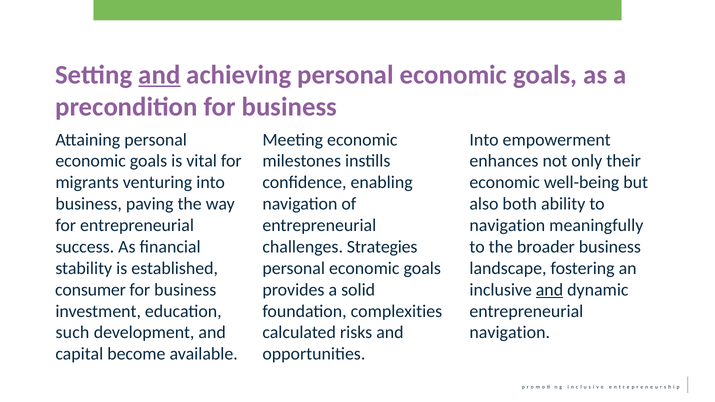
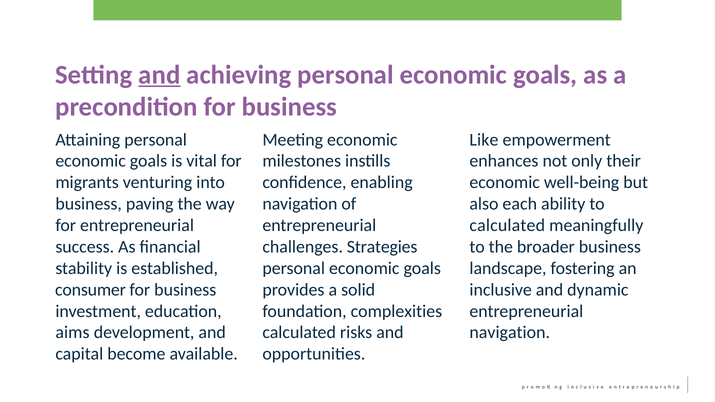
Into at (484, 140): Into -> Like
both: both -> each
navigation at (507, 225): navigation -> calculated
and at (549, 290) underline: present -> none
such: such -> aims
